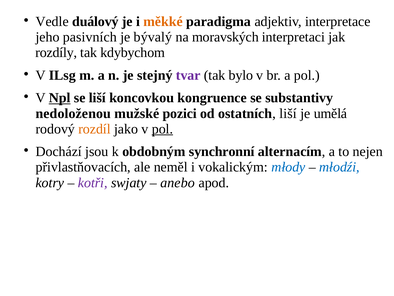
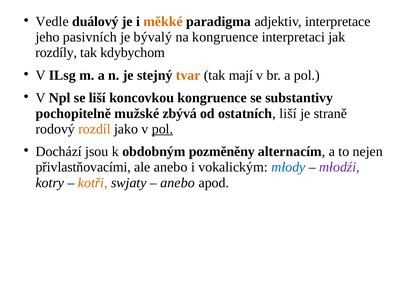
na moravských: moravských -> kongruence
tvar colour: purple -> orange
bylo: bylo -> mají
Npl underline: present -> none
nedoloženou: nedoloženou -> pochopitelně
pozici: pozici -> zbývá
umělá: umělá -> straně
synchronní: synchronní -> pozměněny
přivlastňovacích: přivlastňovacích -> přivlastňovacími
ale neměl: neměl -> anebo
młodźi colour: blue -> purple
kotři colour: purple -> orange
